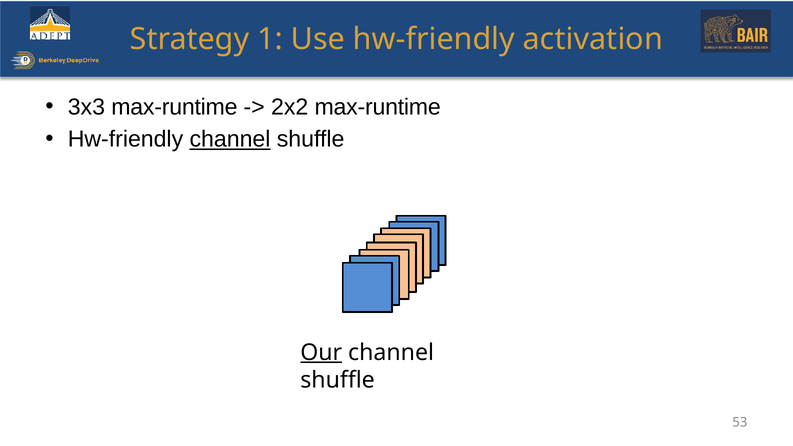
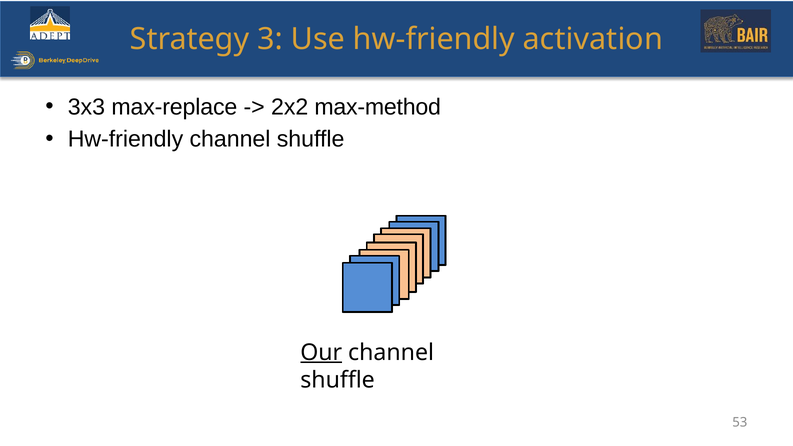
1: 1 -> 3
3x3 max-runtime: max-runtime -> max-replace
2x2 max-runtime: max-runtime -> max-method
channel at (230, 139) underline: present -> none
